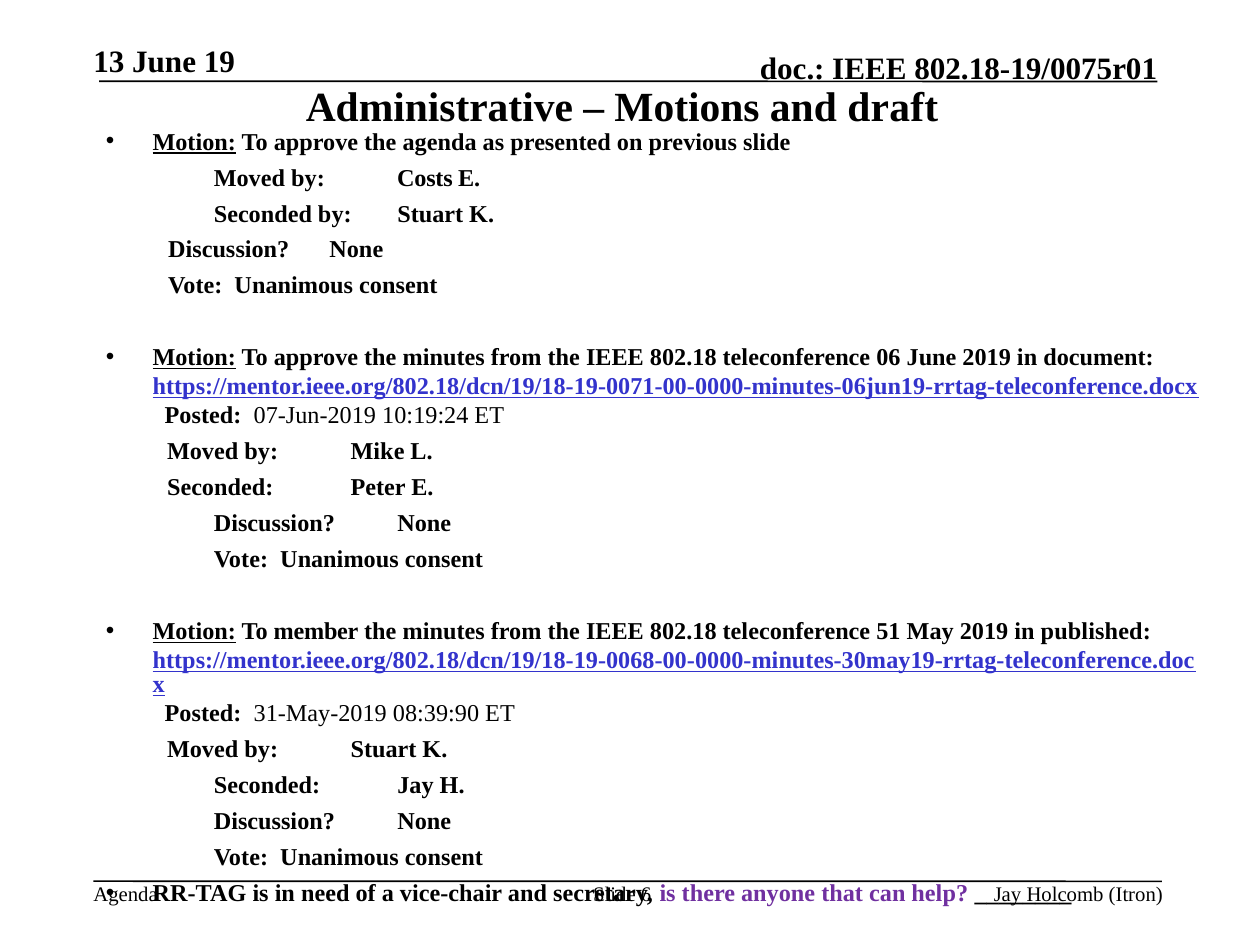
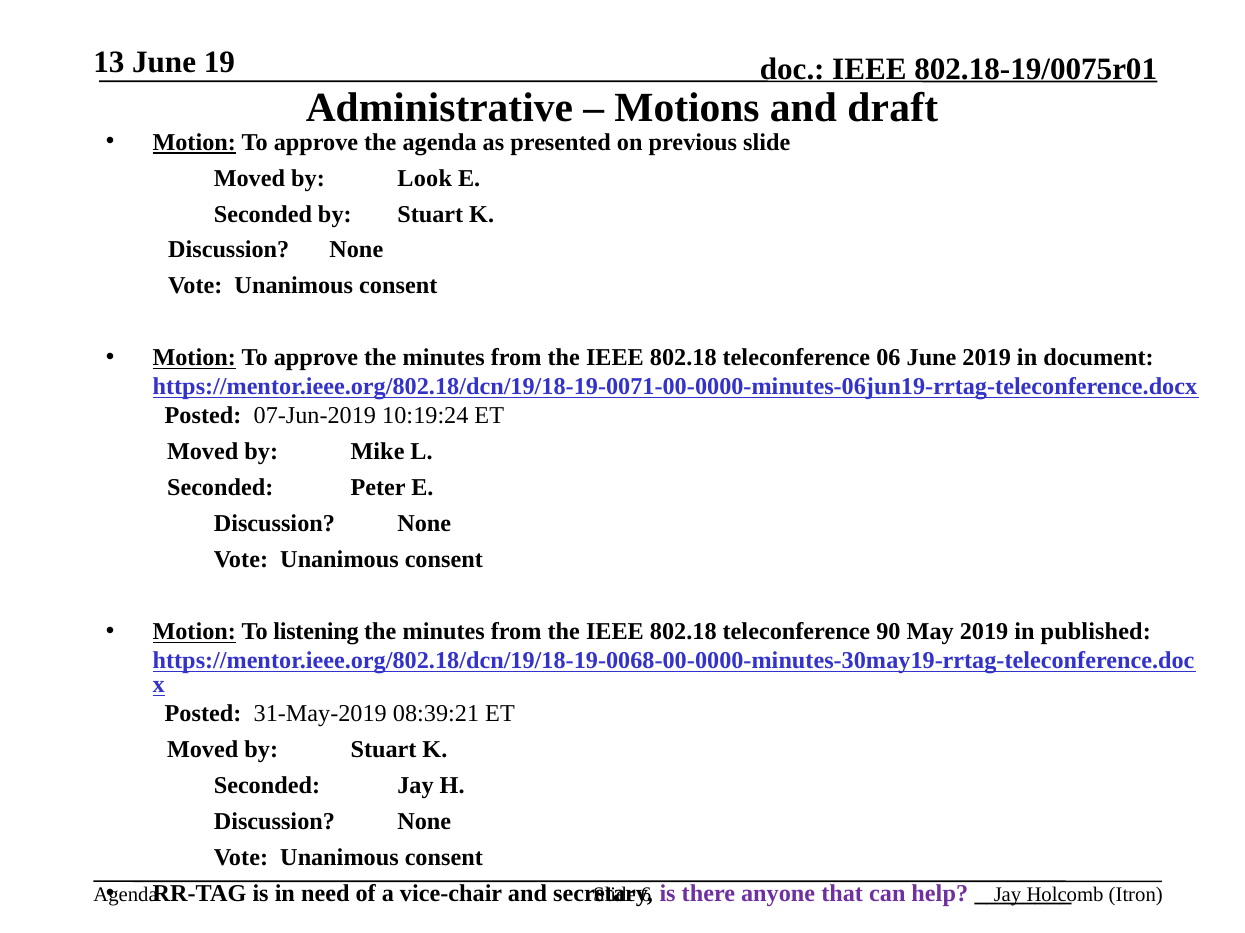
Costs: Costs -> Look
member: member -> listening
51: 51 -> 90
08:39:90: 08:39:90 -> 08:39:21
